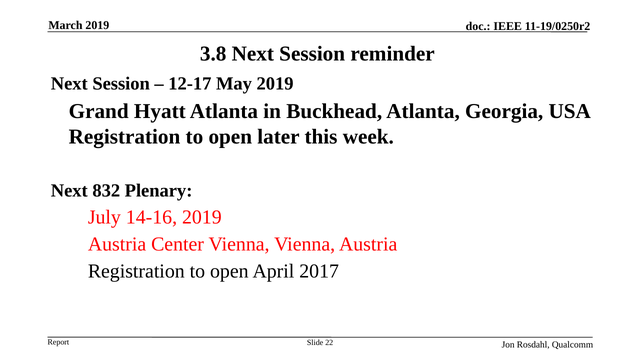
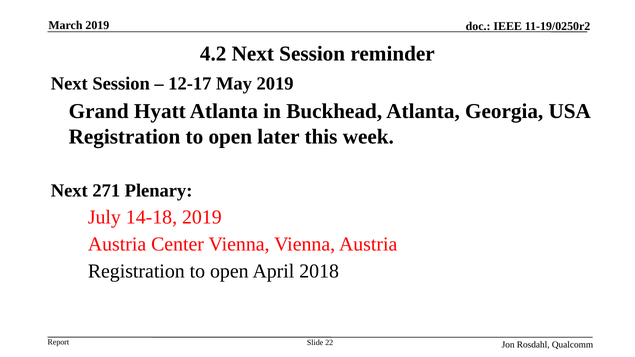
3.8: 3.8 -> 4.2
832: 832 -> 271
14-16: 14-16 -> 14-18
2017: 2017 -> 2018
